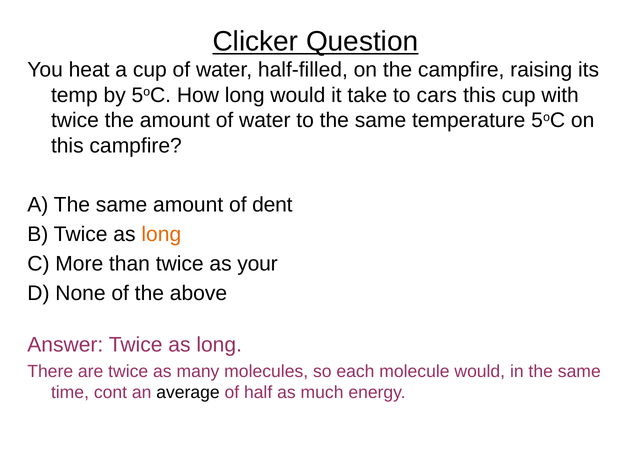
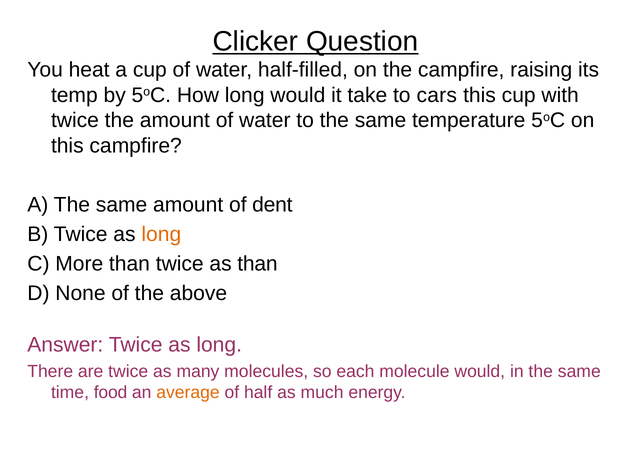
as your: your -> than
cont: cont -> food
average colour: black -> orange
